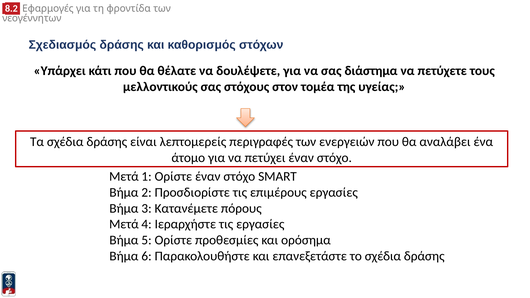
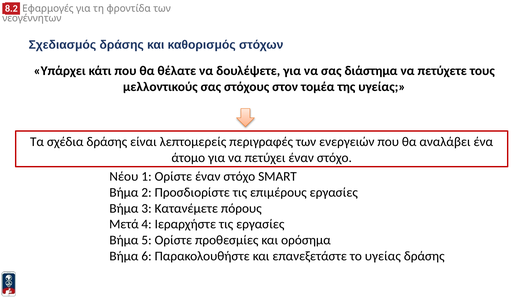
Μετά at (124, 177): Μετά -> Νέου
το σχέδια: σχέδια -> υγείας
